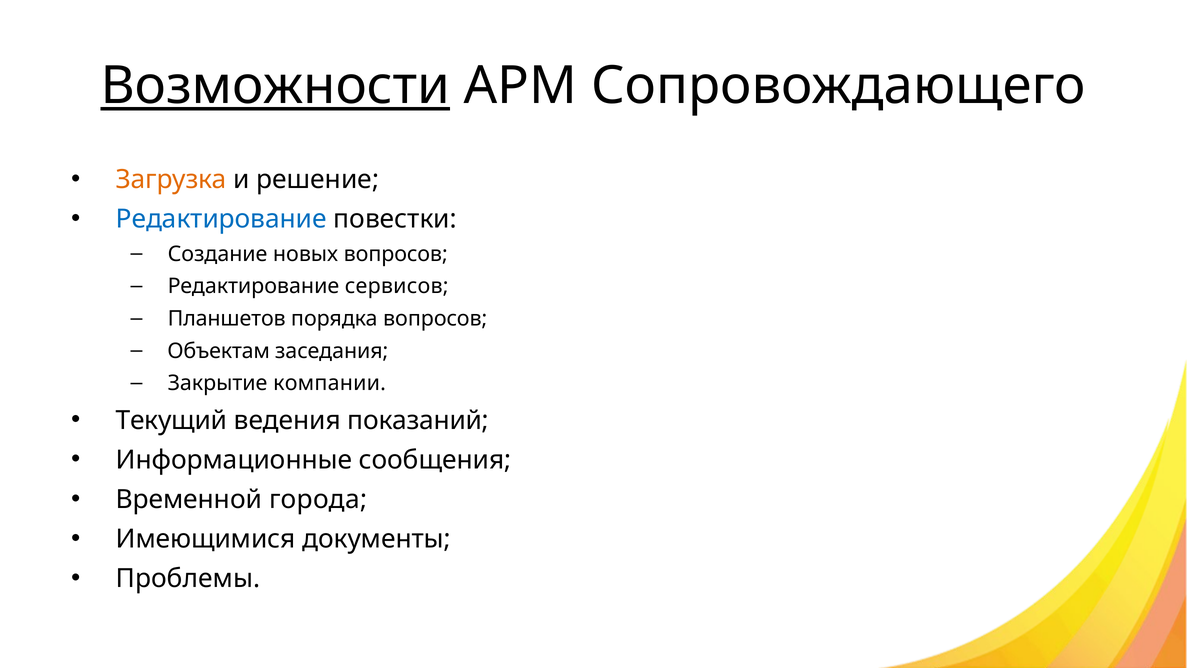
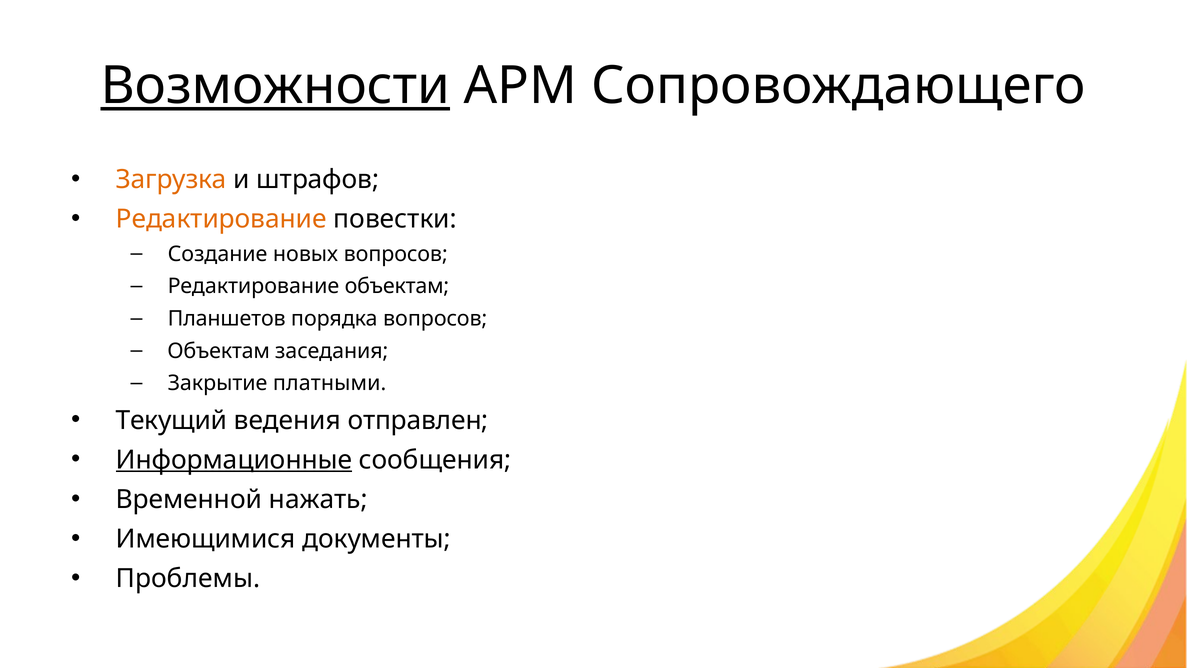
решение: решение -> штрафов
Редактирование at (221, 219) colour: blue -> orange
Редактирование сервисов: сервисов -> объектам
компании: компании -> платными
показаний: показаний -> отправлен
Информационные underline: none -> present
города: города -> нажать
